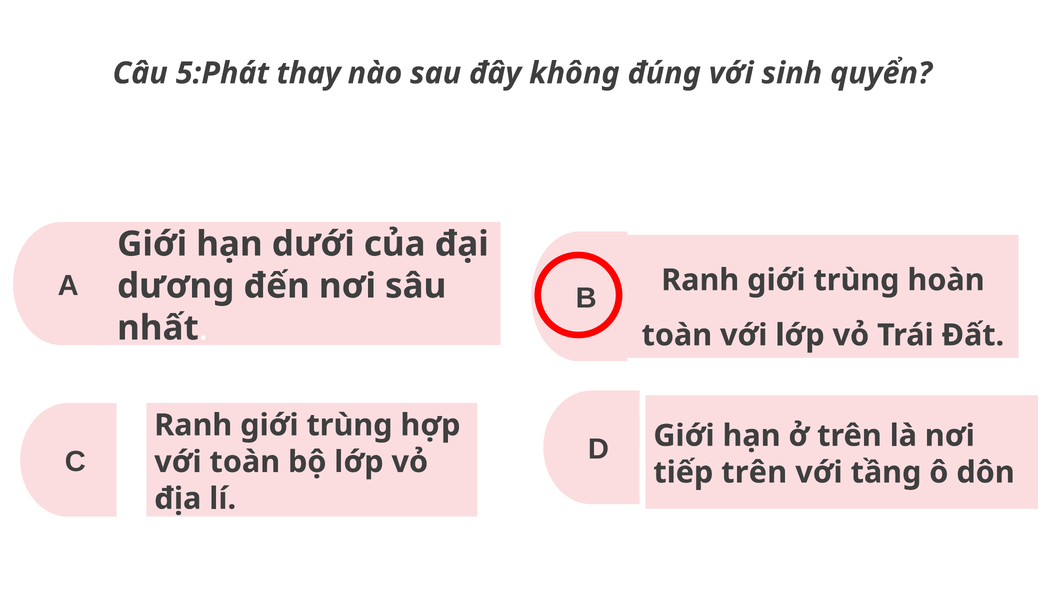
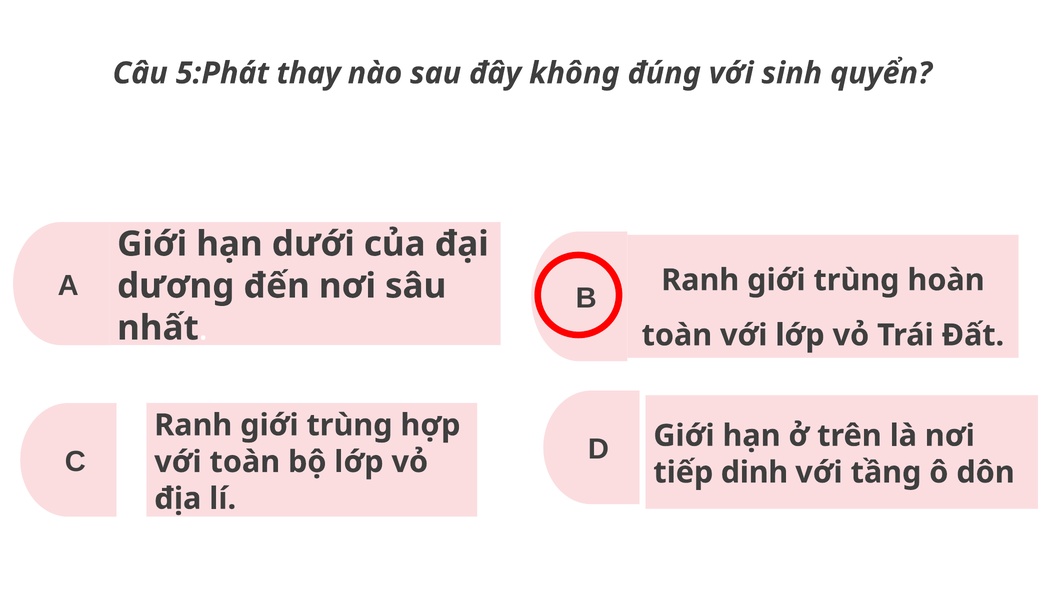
tiếp trên: trên -> dinh
